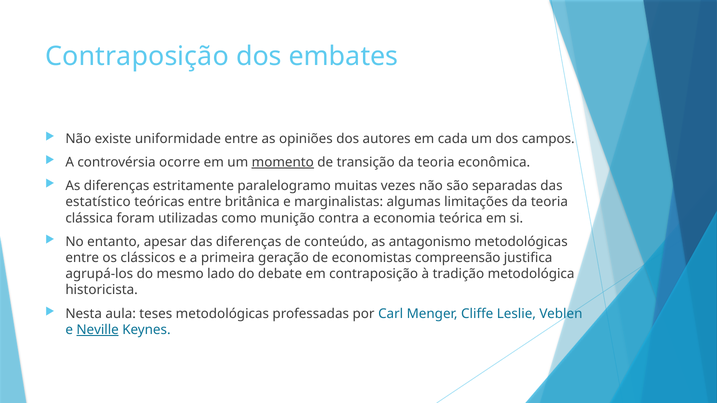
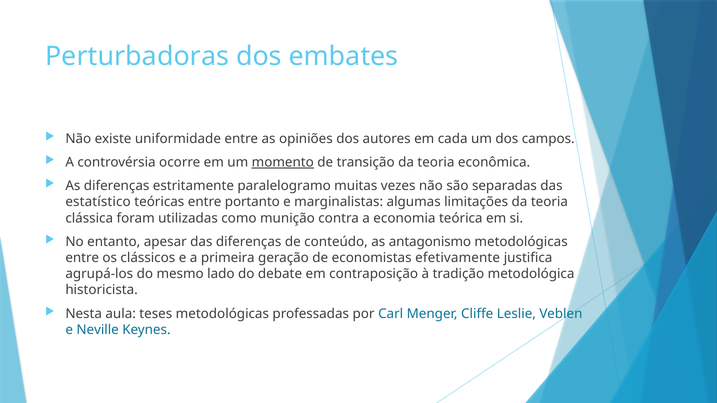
Contraposição at (137, 57): Contraposição -> Perturbadoras
britânica: britânica -> portanto
compreensão: compreensão -> efetivamente
Neville underline: present -> none
